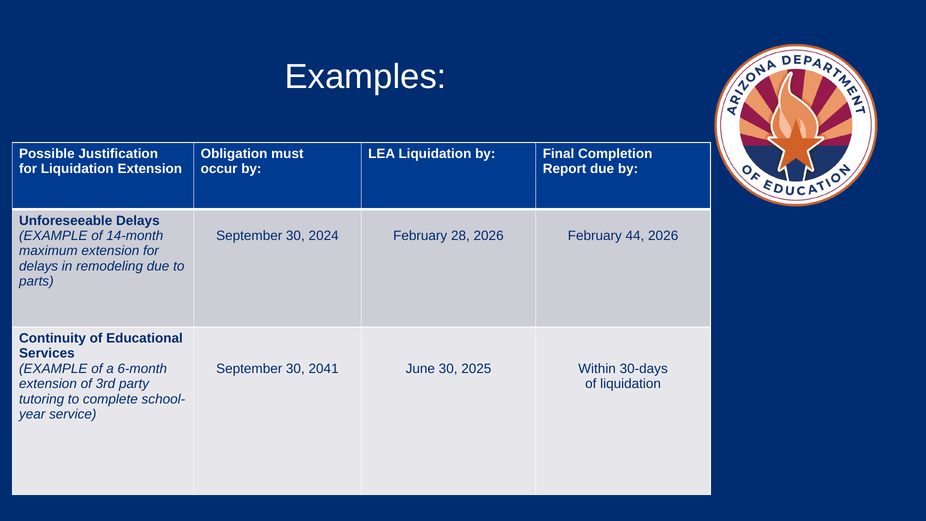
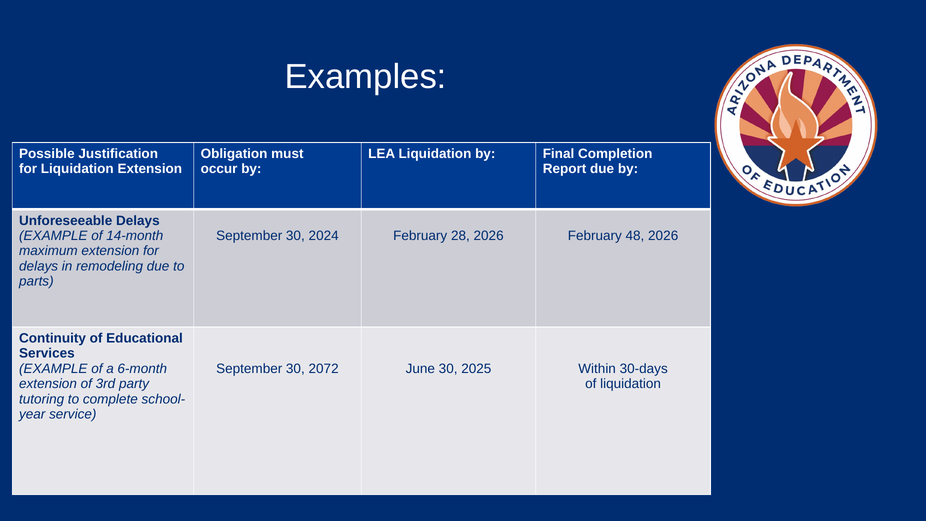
44: 44 -> 48
2041: 2041 -> 2072
